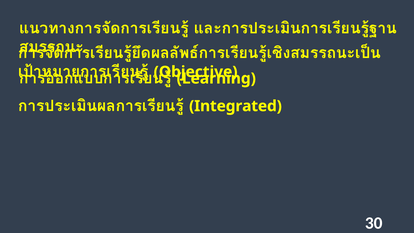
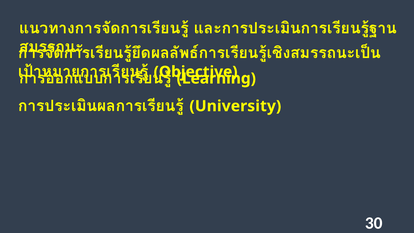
Integrated: Integrated -> University
